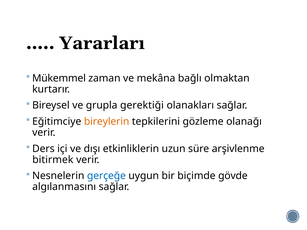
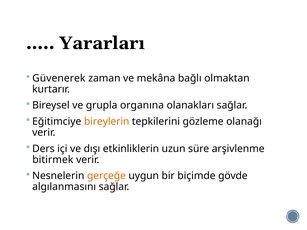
Mükemmel: Mükemmel -> Güvenerek
gerektiği: gerektiği -> organına
gerçeğe colour: blue -> orange
